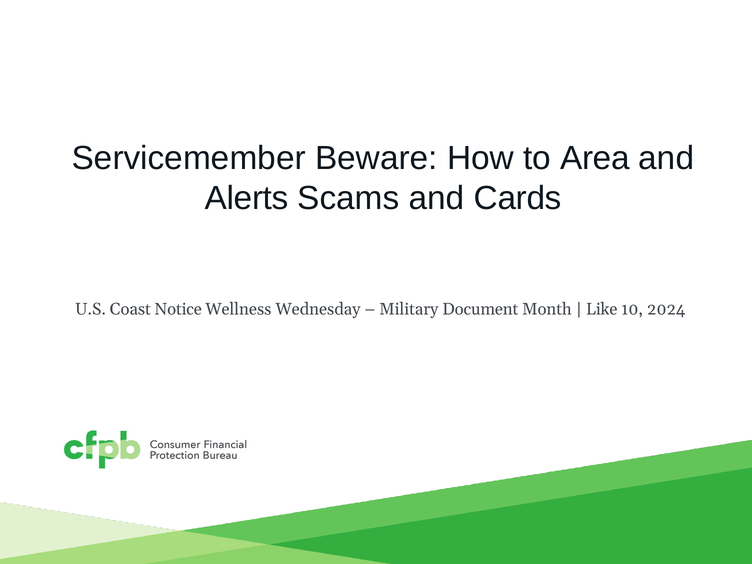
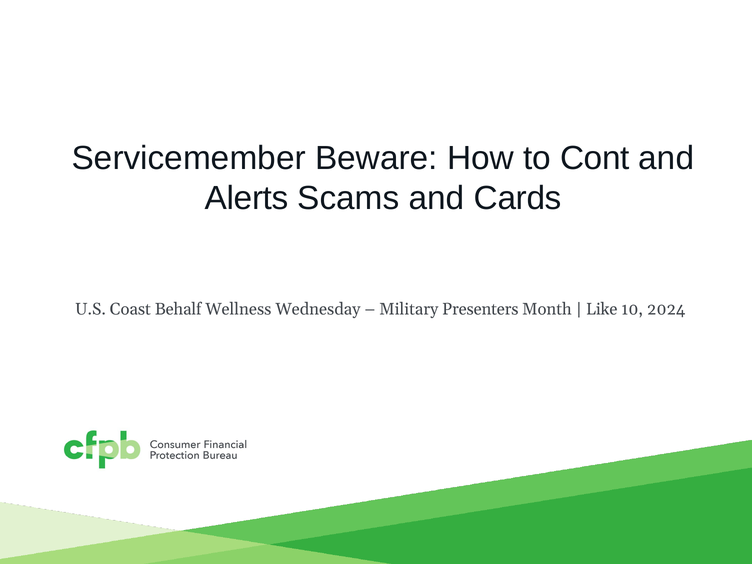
Area: Area -> Cont
Notice: Notice -> Behalf
Document: Document -> Presenters
